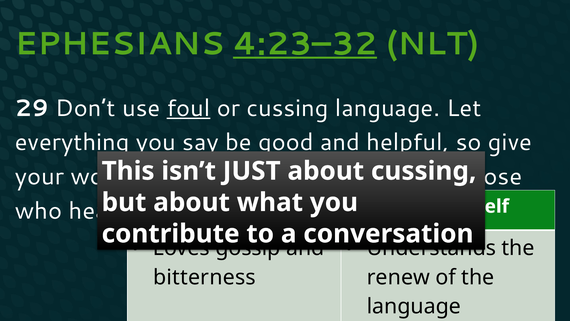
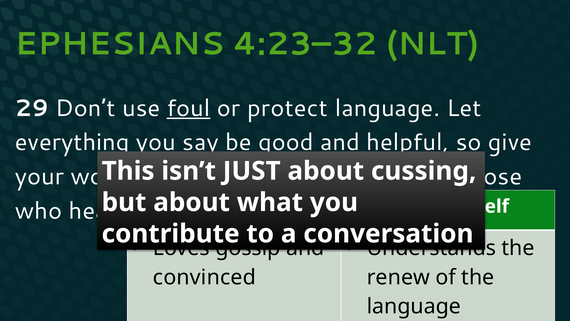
4:23–32 underline: present -> none
or cussing: cussing -> protect
bitterness: bitterness -> convinced
